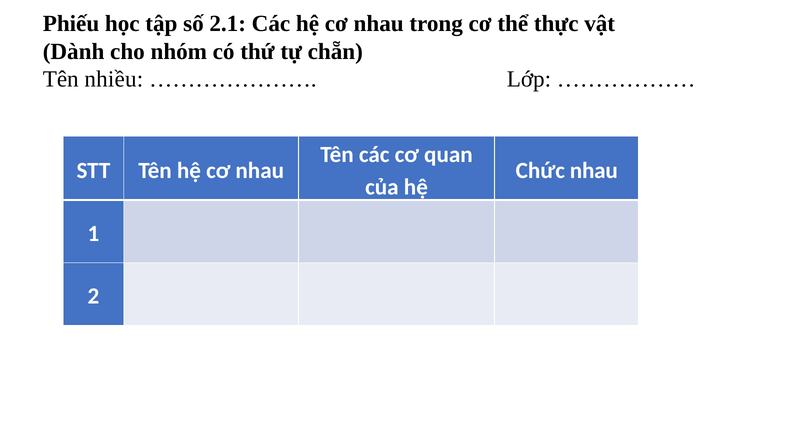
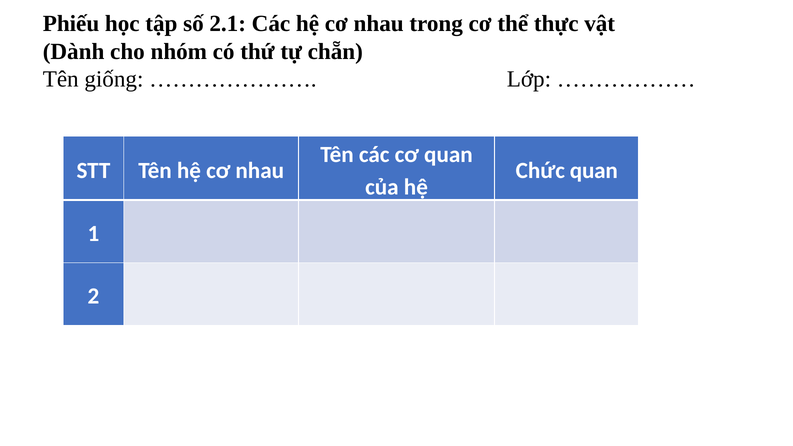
nhiều: nhiều -> giống
Chức nhau: nhau -> quan
